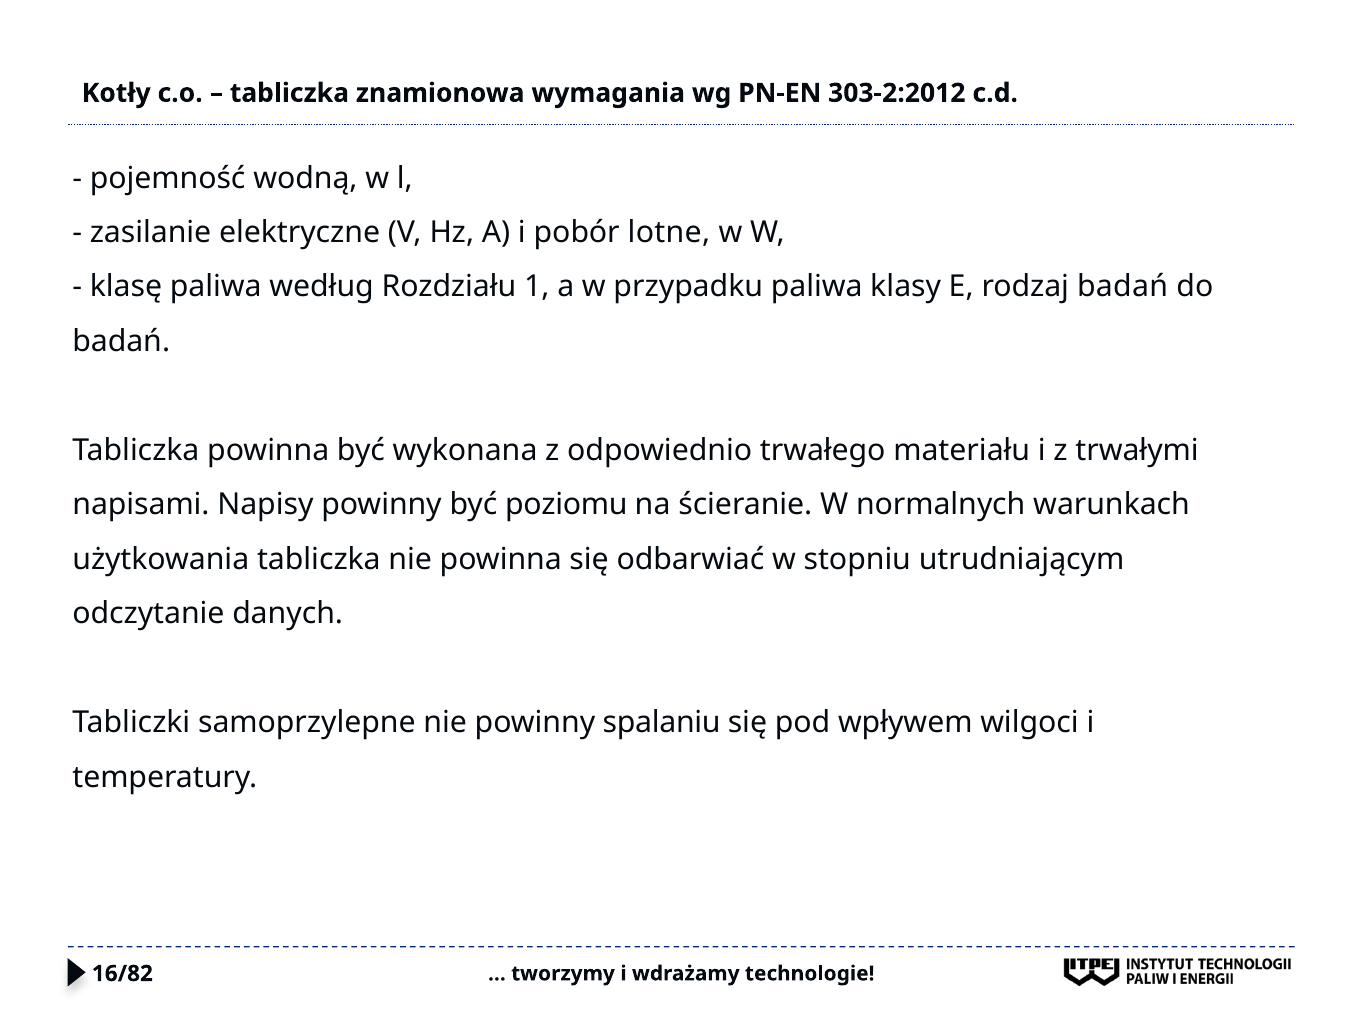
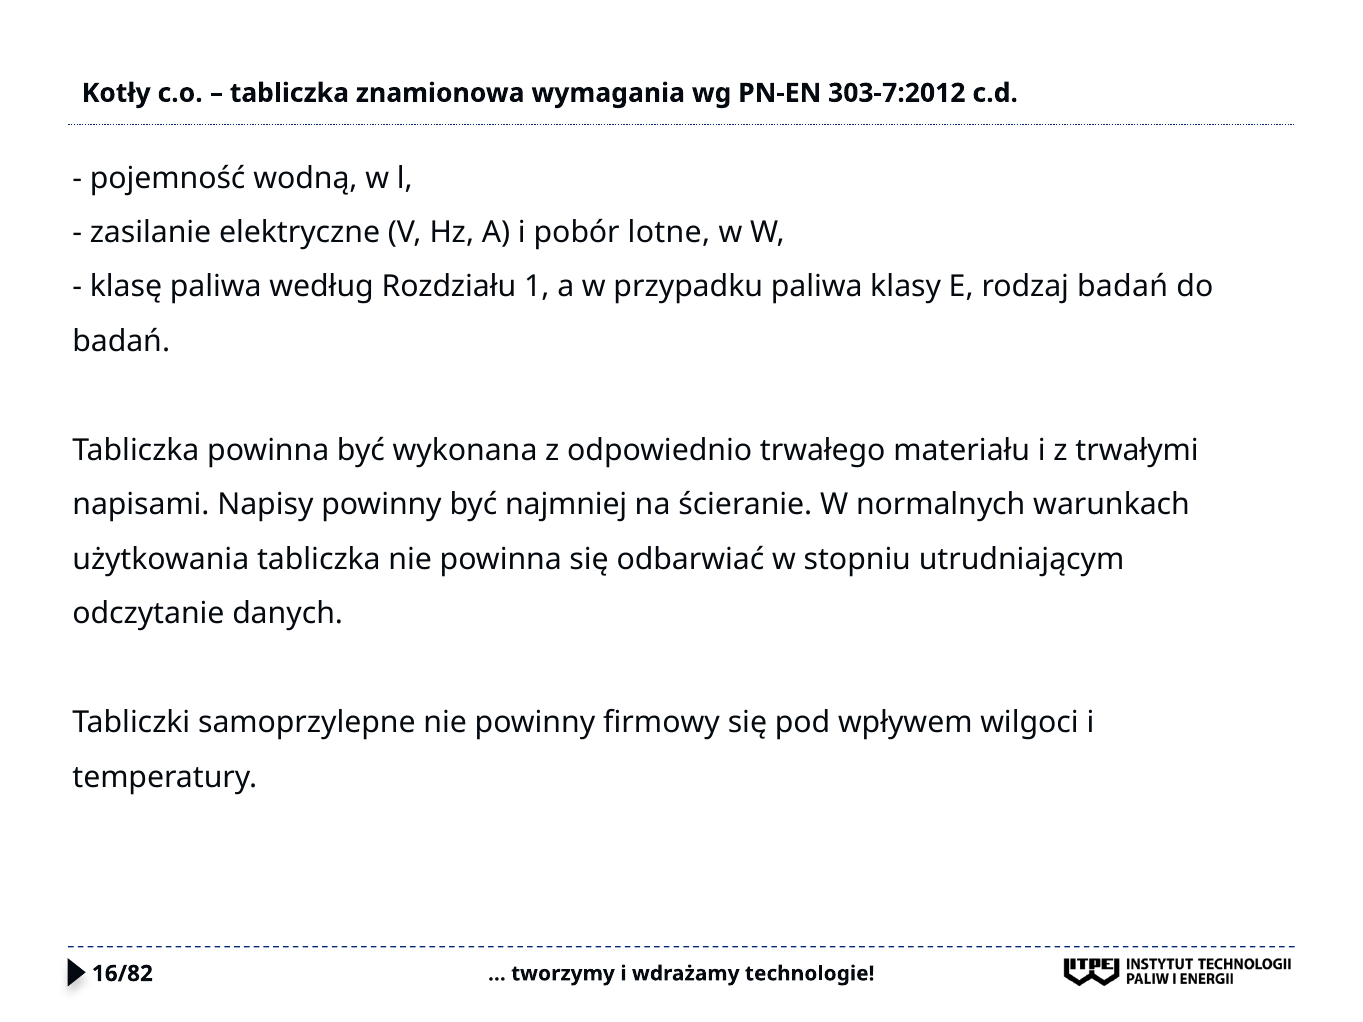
303-2:2012: 303-2:2012 -> 303-7:2012
poziomu: poziomu -> najmniej
spalaniu: spalaniu -> firmowy
